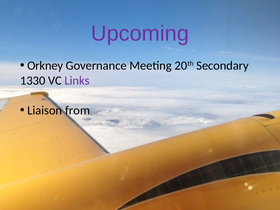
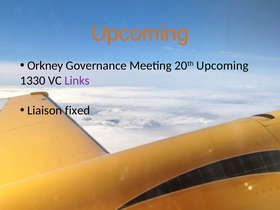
Upcoming at (140, 34) colour: purple -> orange
20th Secondary: Secondary -> Upcoming
from: from -> fixed
